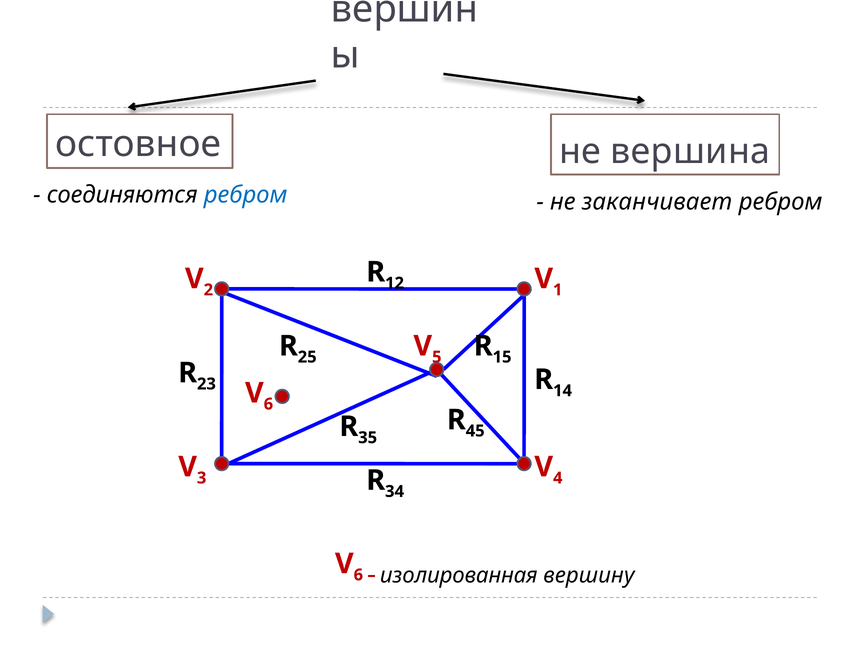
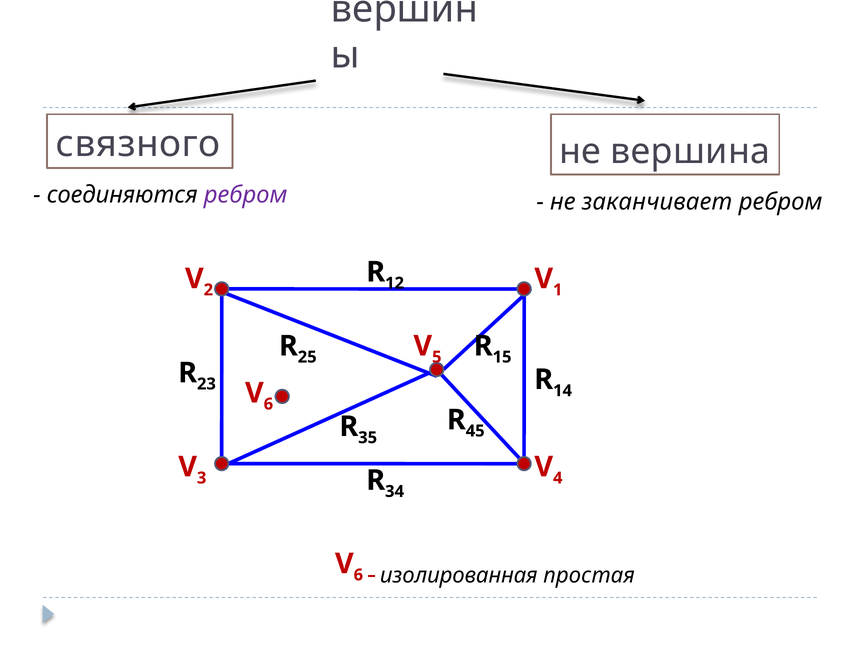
остовное: остовное -> связного
ребром at (246, 195) colour: blue -> purple
вершину: вершину -> простая
